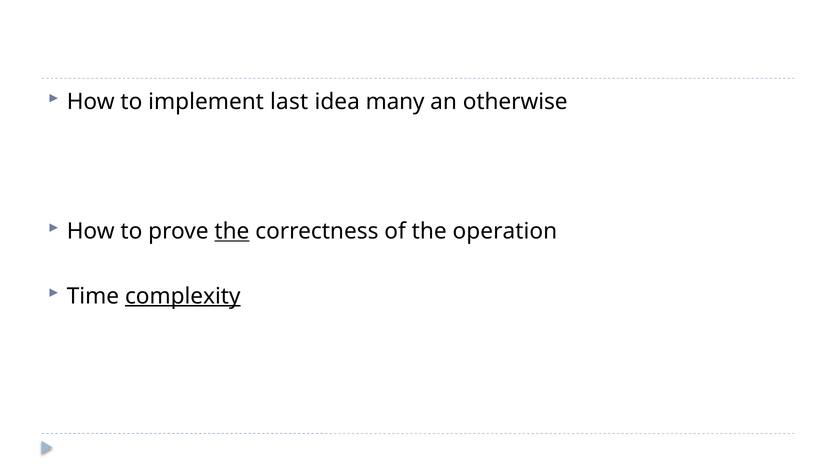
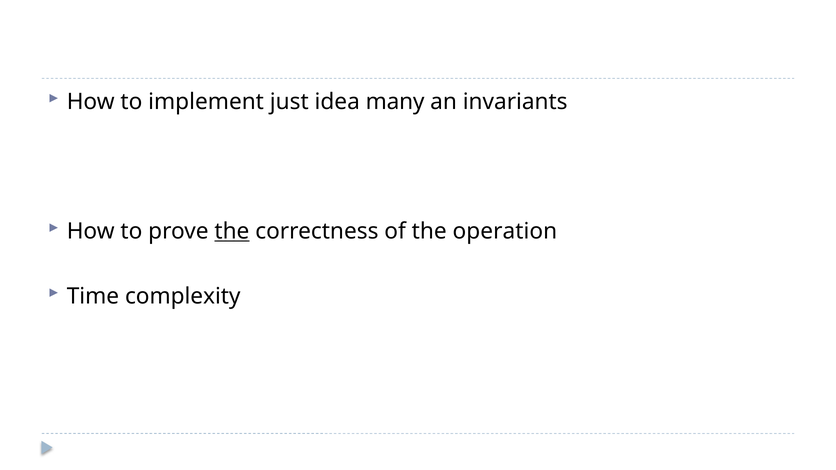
last: last -> just
otherwise: otherwise -> invariants
complexity underline: present -> none
